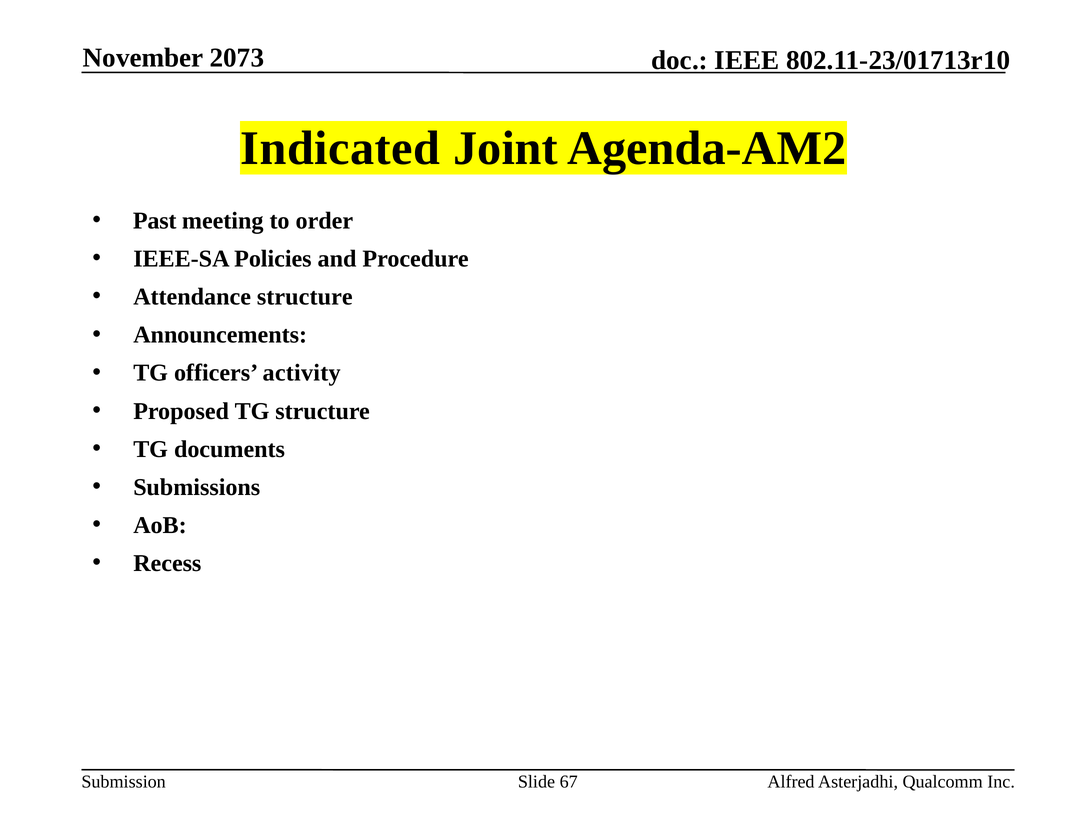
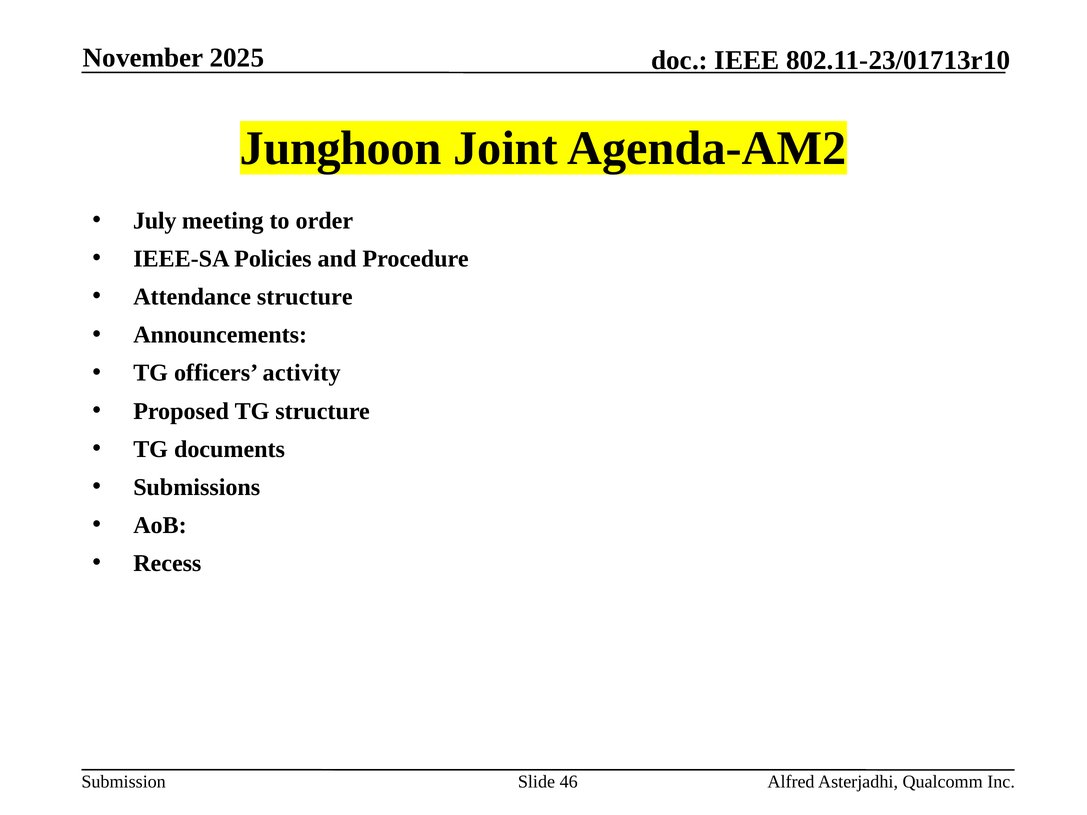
2073: 2073 -> 2025
Indicated: Indicated -> Junghoon
Past: Past -> July
67: 67 -> 46
